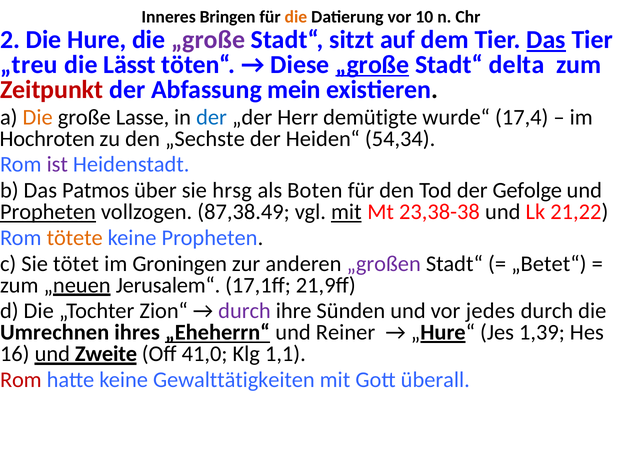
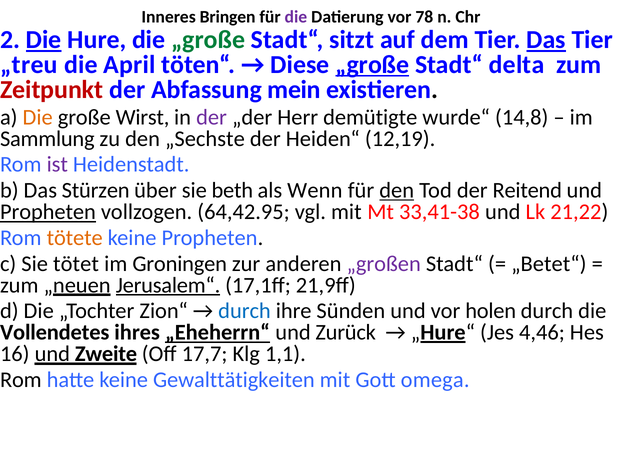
die at (296, 17) colour: orange -> purple
10: 10 -> 78
Die at (44, 40) underline: none -> present
„große at (208, 40) colour: purple -> green
Lässt: Lässt -> April
Lasse: Lasse -> Wirst
der at (212, 117) colour: blue -> purple
17,4: 17,4 -> 14,8
Hochroten: Hochroten -> Sammlung
54,34: 54,34 -> 12,19
Patmos: Patmos -> Stürzen
hrsg: hrsg -> beth
Boten: Boten -> Wenn
den at (397, 191) underline: none -> present
Gefolge: Gefolge -> Reitend
87,38.49: 87,38.49 -> 64,42.95
mit at (346, 212) underline: present -> none
23,38-38: 23,38-38 -> 33,41-38
Jerusalem“ underline: none -> present
durch at (245, 311) colour: purple -> blue
jedes: jedes -> holen
Umrechnen: Umrechnen -> Vollendetes
Reiner: Reiner -> Zurück
1,39: 1,39 -> 4,46
41,0: 41,0 -> 17,7
Rom at (21, 380) colour: red -> black
überall: überall -> omega
